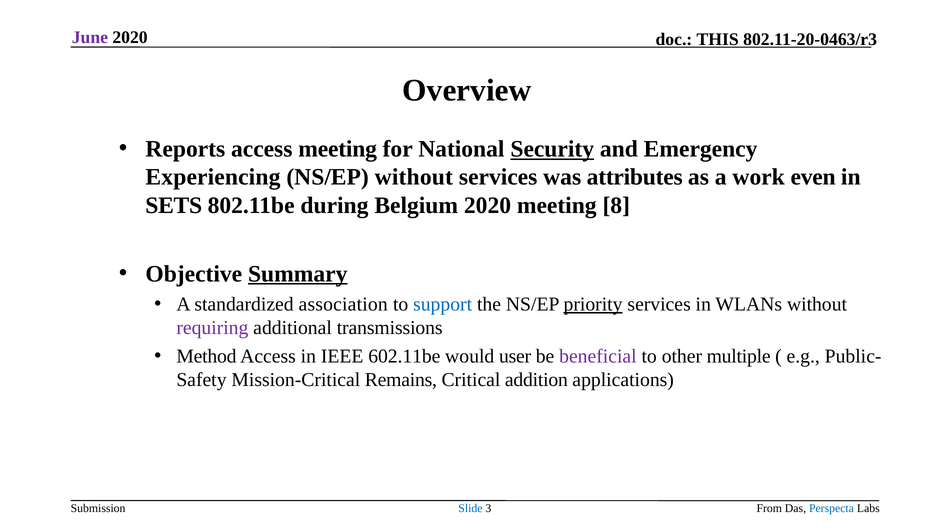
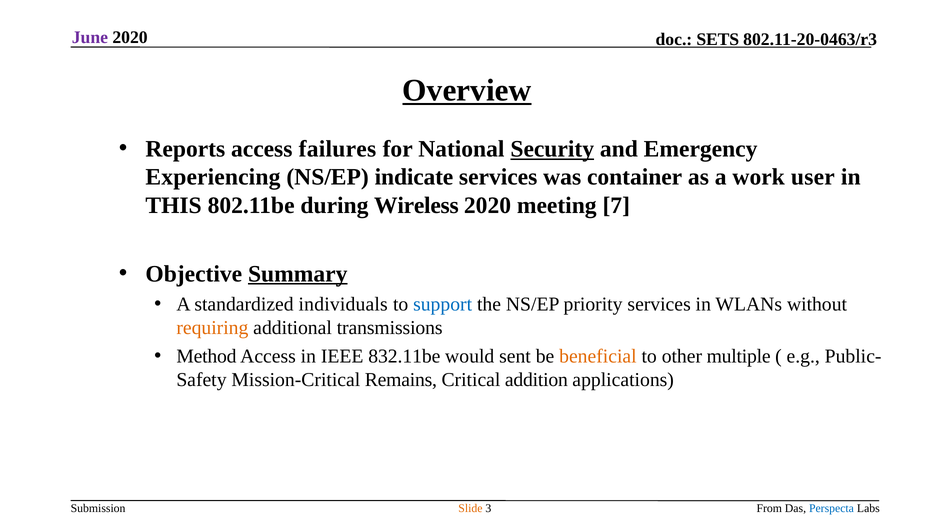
THIS: THIS -> SETS
Overview underline: none -> present
access meeting: meeting -> failures
NS/EP without: without -> indicate
attributes: attributes -> container
even: even -> user
SETS: SETS -> THIS
Belgium: Belgium -> Wireless
8: 8 -> 7
association: association -> individuals
priority underline: present -> none
requiring colour: purple -> orange
602.11be: 602.11be -> 832.11be
user: user -> sent
beneficial colour: purple -> orange
Slide colour: blue -> orange
